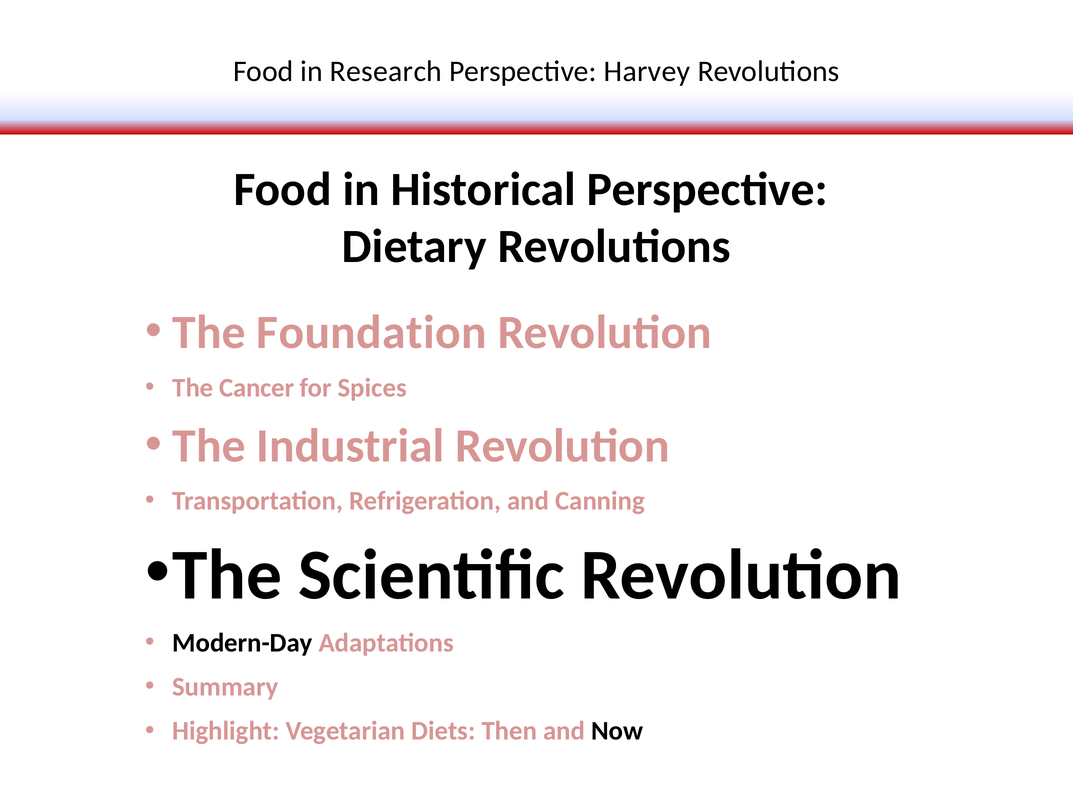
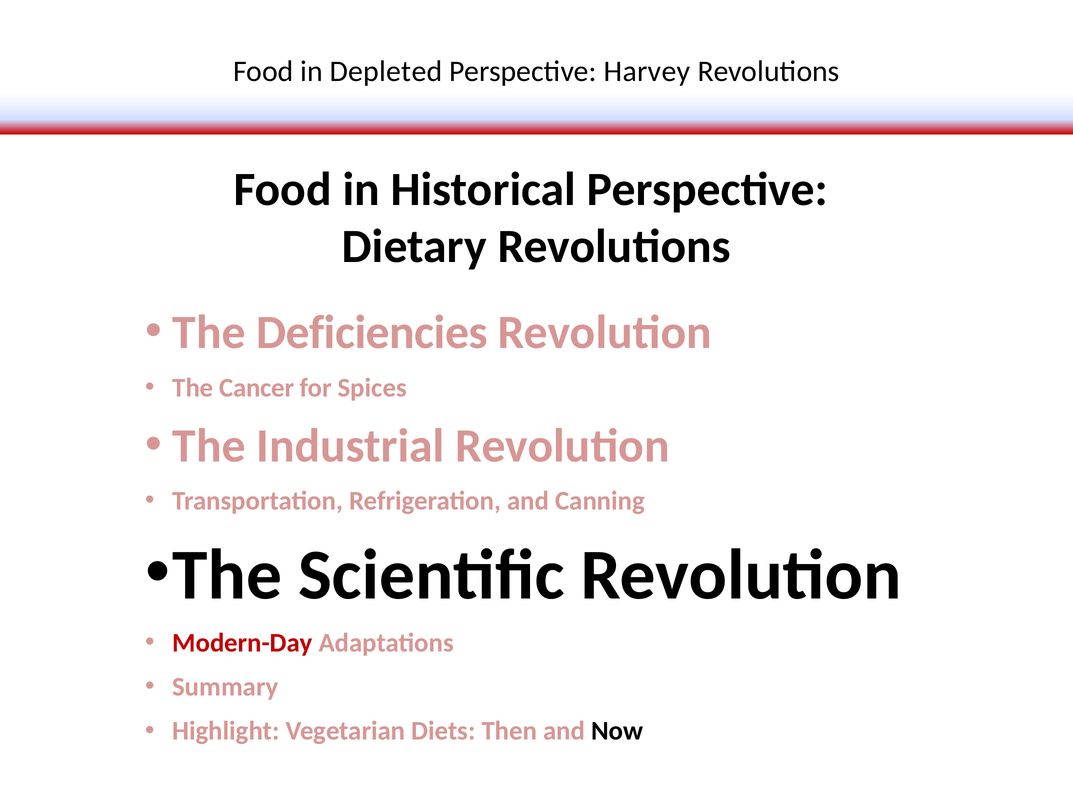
Research: Research -> Depleted
Foundation: Foundation -> Deficiencies
Modern-Day colour: black -> red
